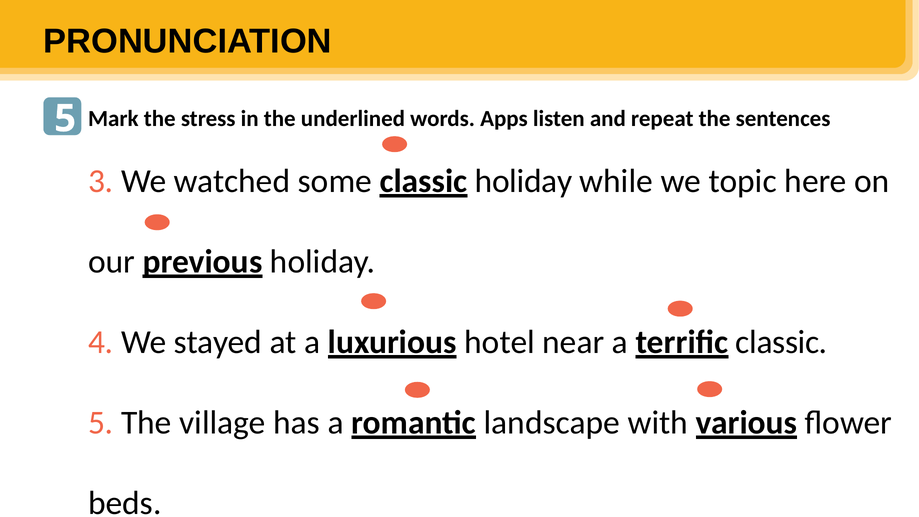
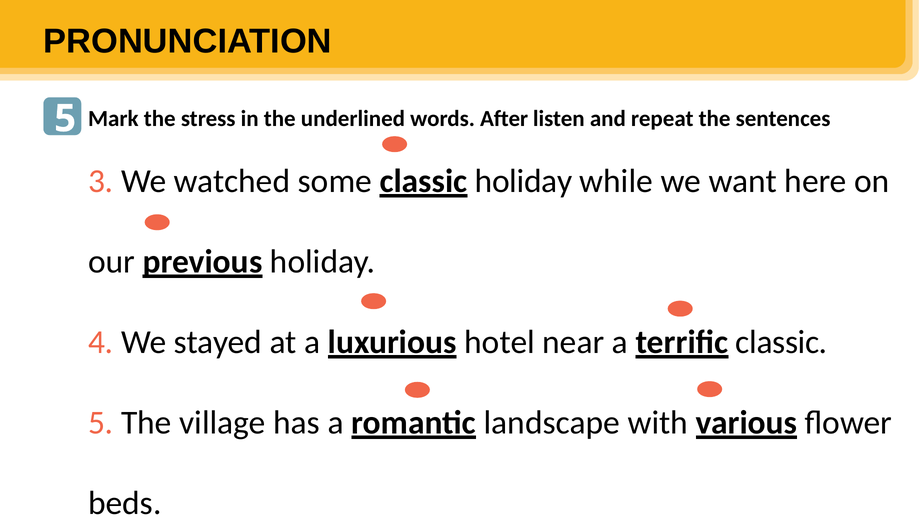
Apps: Apps -> After
topic: topic -> want
